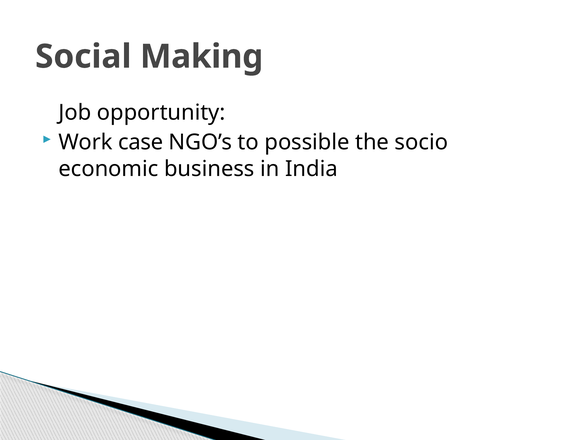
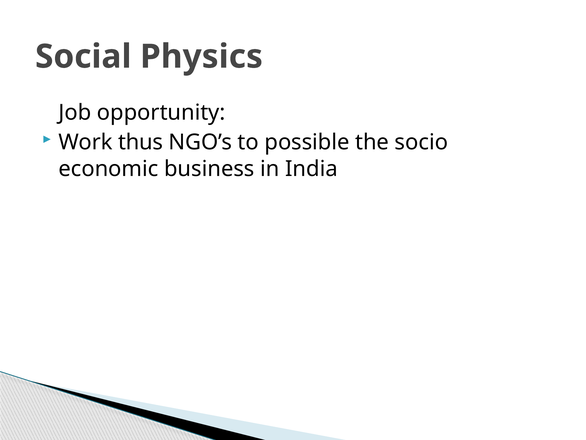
Making: Making -> Physics
case: case -> thus
